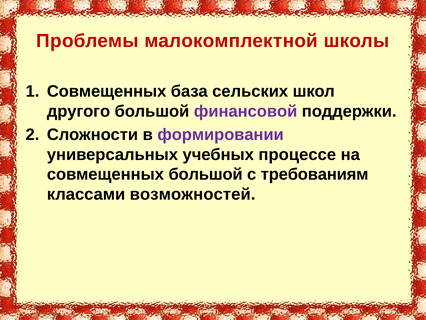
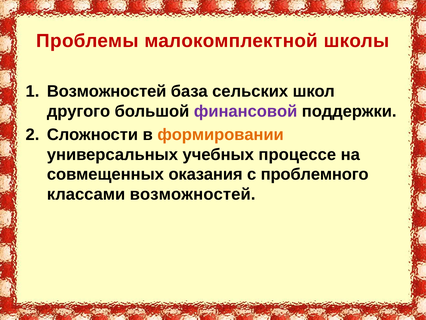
Совмещенных at (107, 91): Совмещенных -> Возможностей
формировании colour: purple -> orange
совмещенных большой: большой -> оказания
требованиям: требованиям -> проблемного
